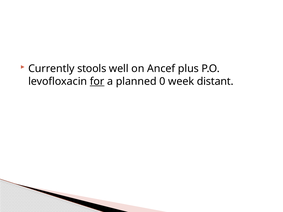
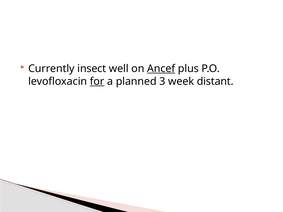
stools: stools -> insect
Ancef underline: none -> present
0: 0 -> 3
